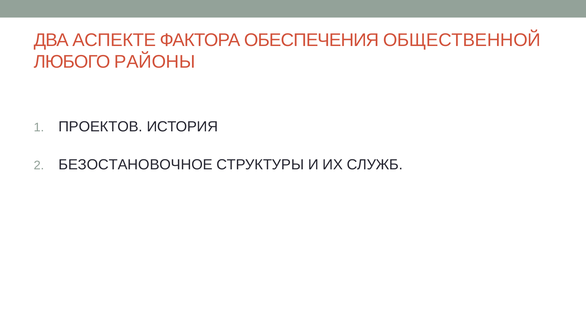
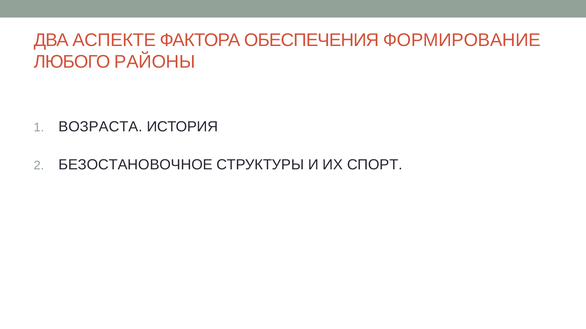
ОБЩЕСТВЕННОЙ: ОБЩЕСТВЕННОЙ -> ФОРМИРОВАНИЕ
ПРОЕКТОВ: ПРОЕКТОВ -> ВОЗРАСТА
СЛУЖБ: СЛУЖБ -> СПОРТ
